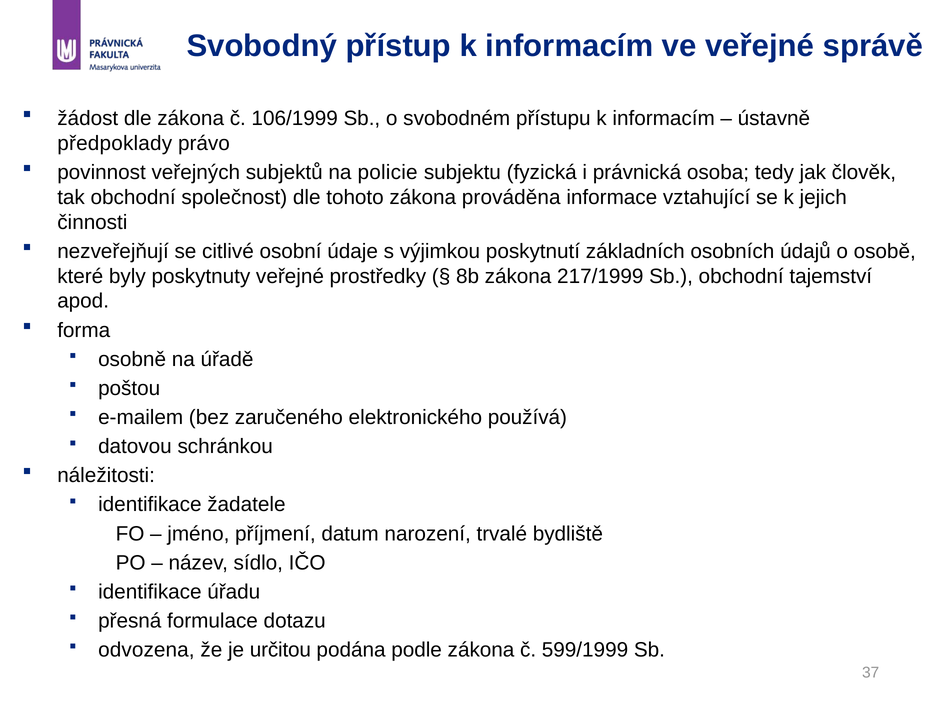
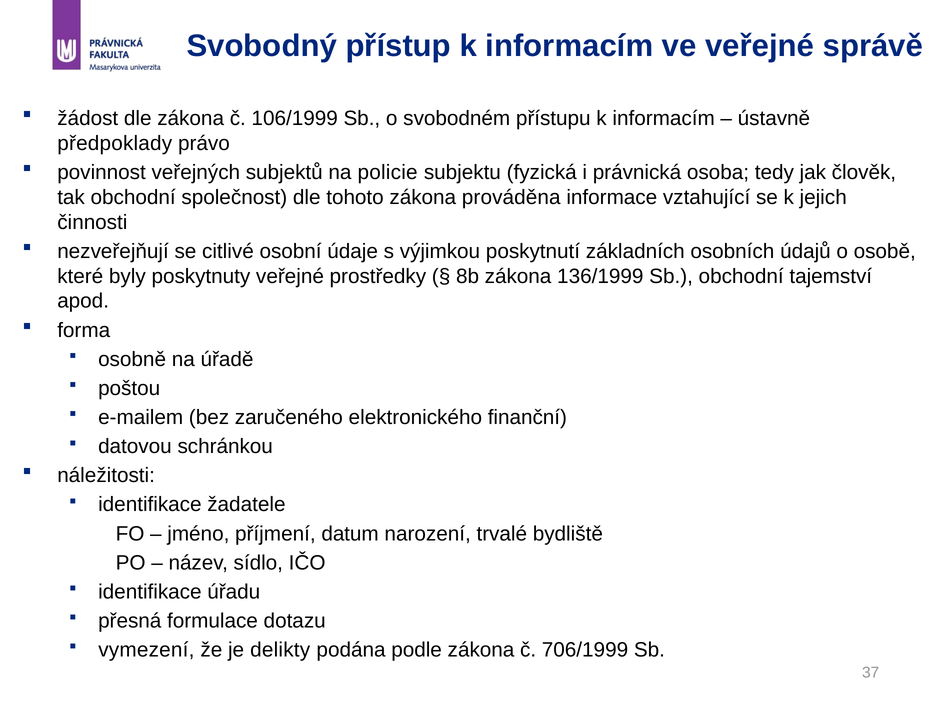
217/1999: 217/1999 -> 136/1999
používá: používá -> finanční
odvozena: odvozena -> vymezení
určitou: určitou -> delikty
599/1999: 599/1999 -> 706/1999
